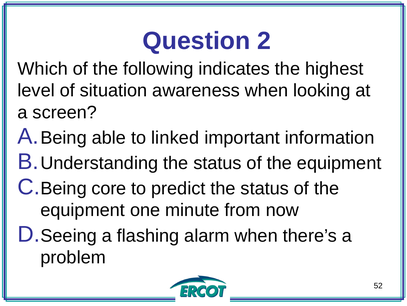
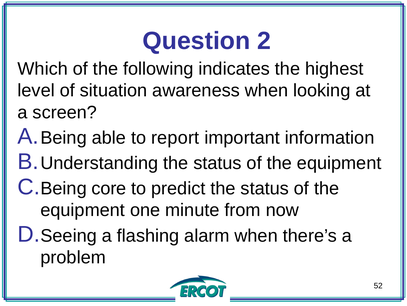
linked: linked -> report
